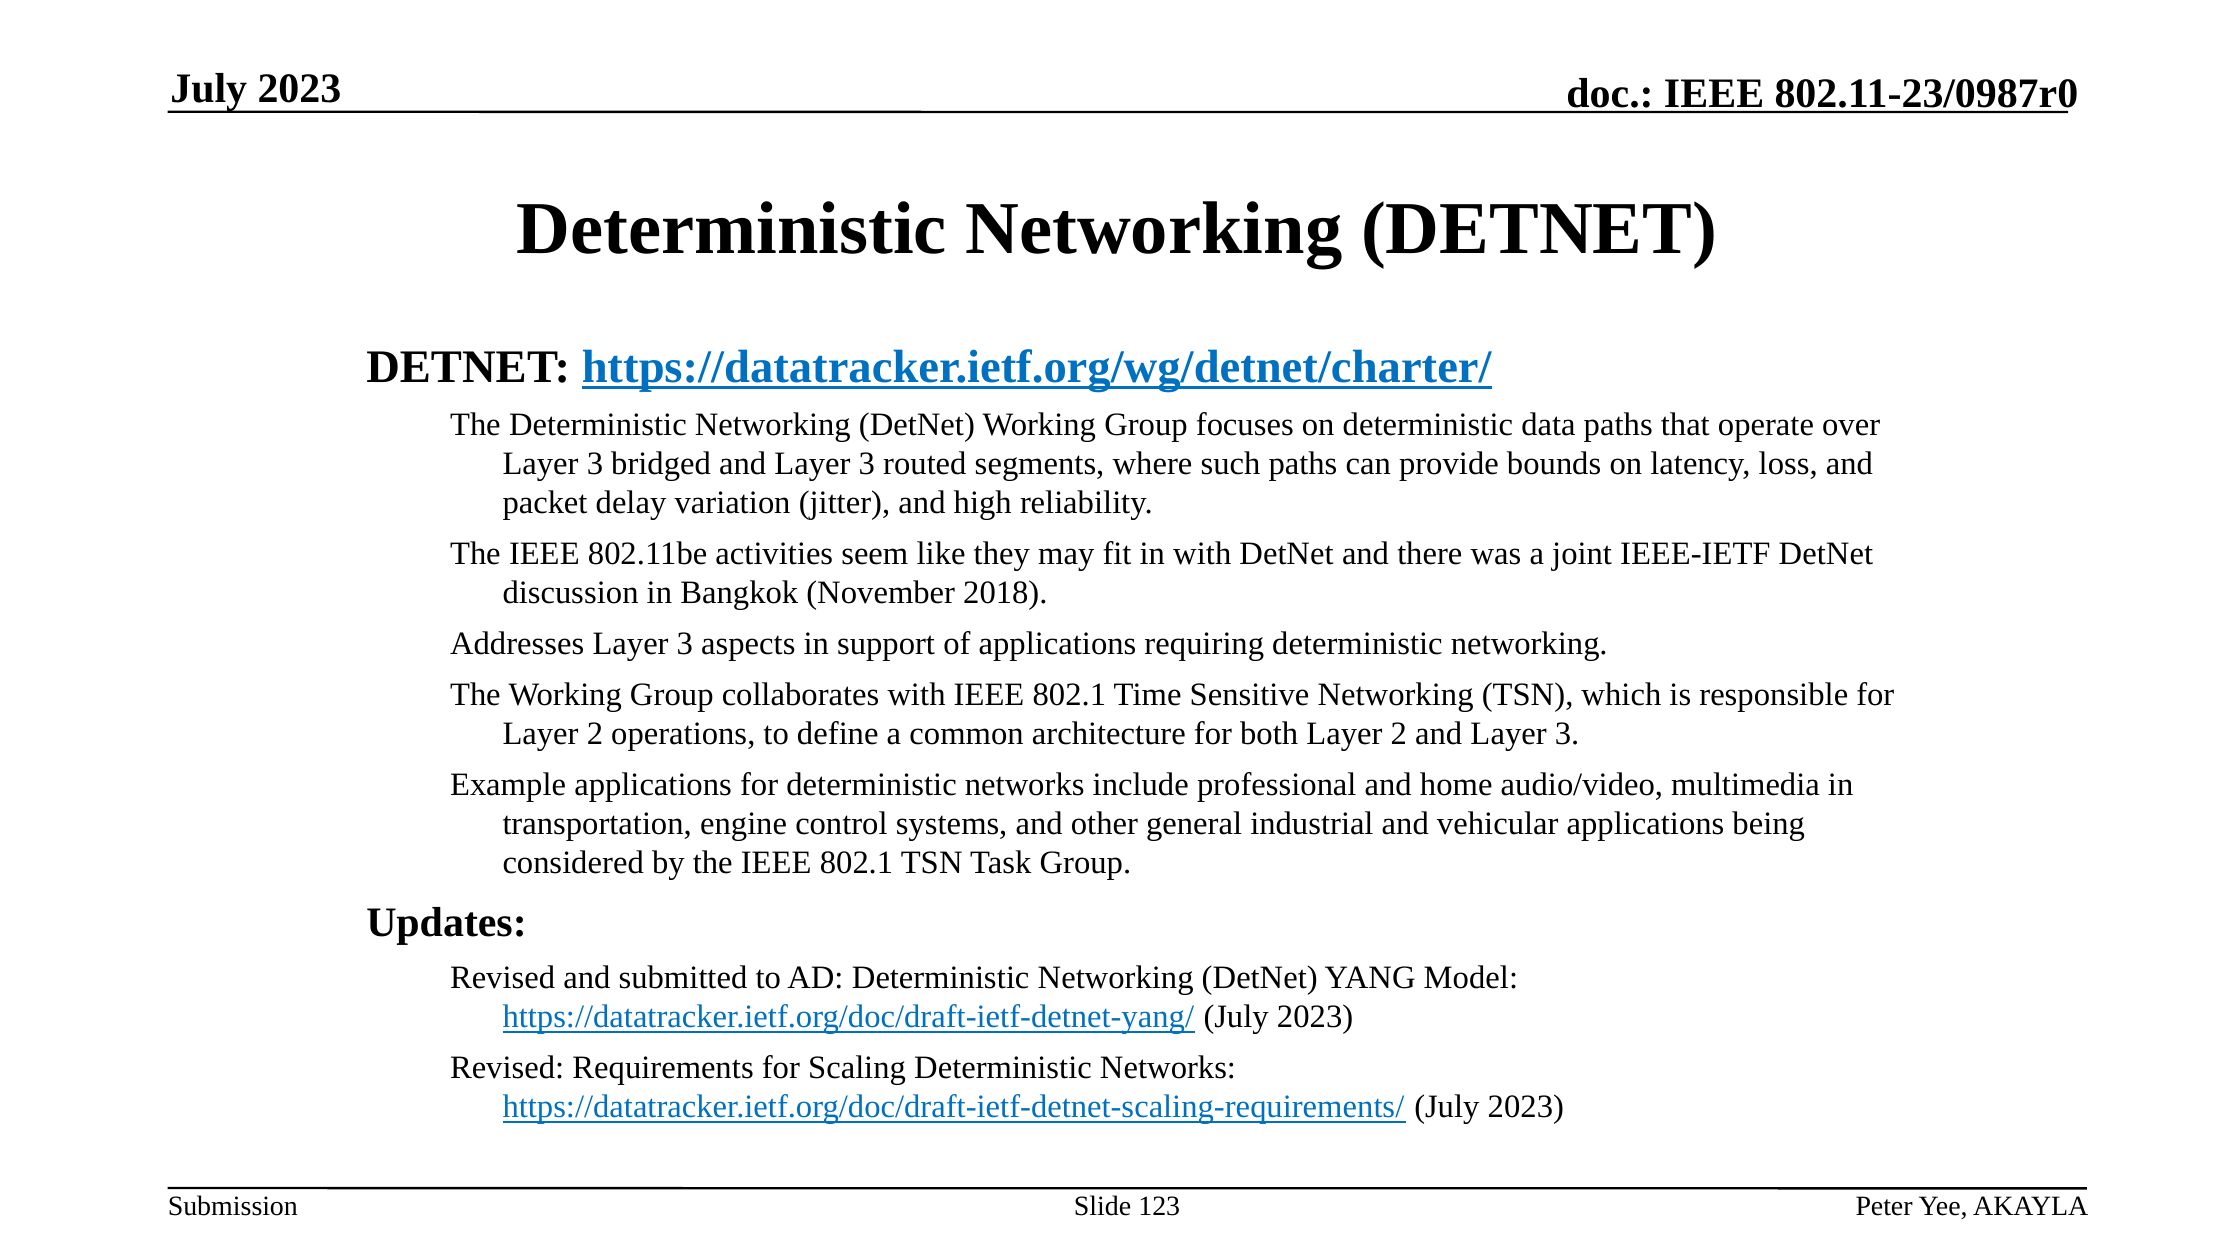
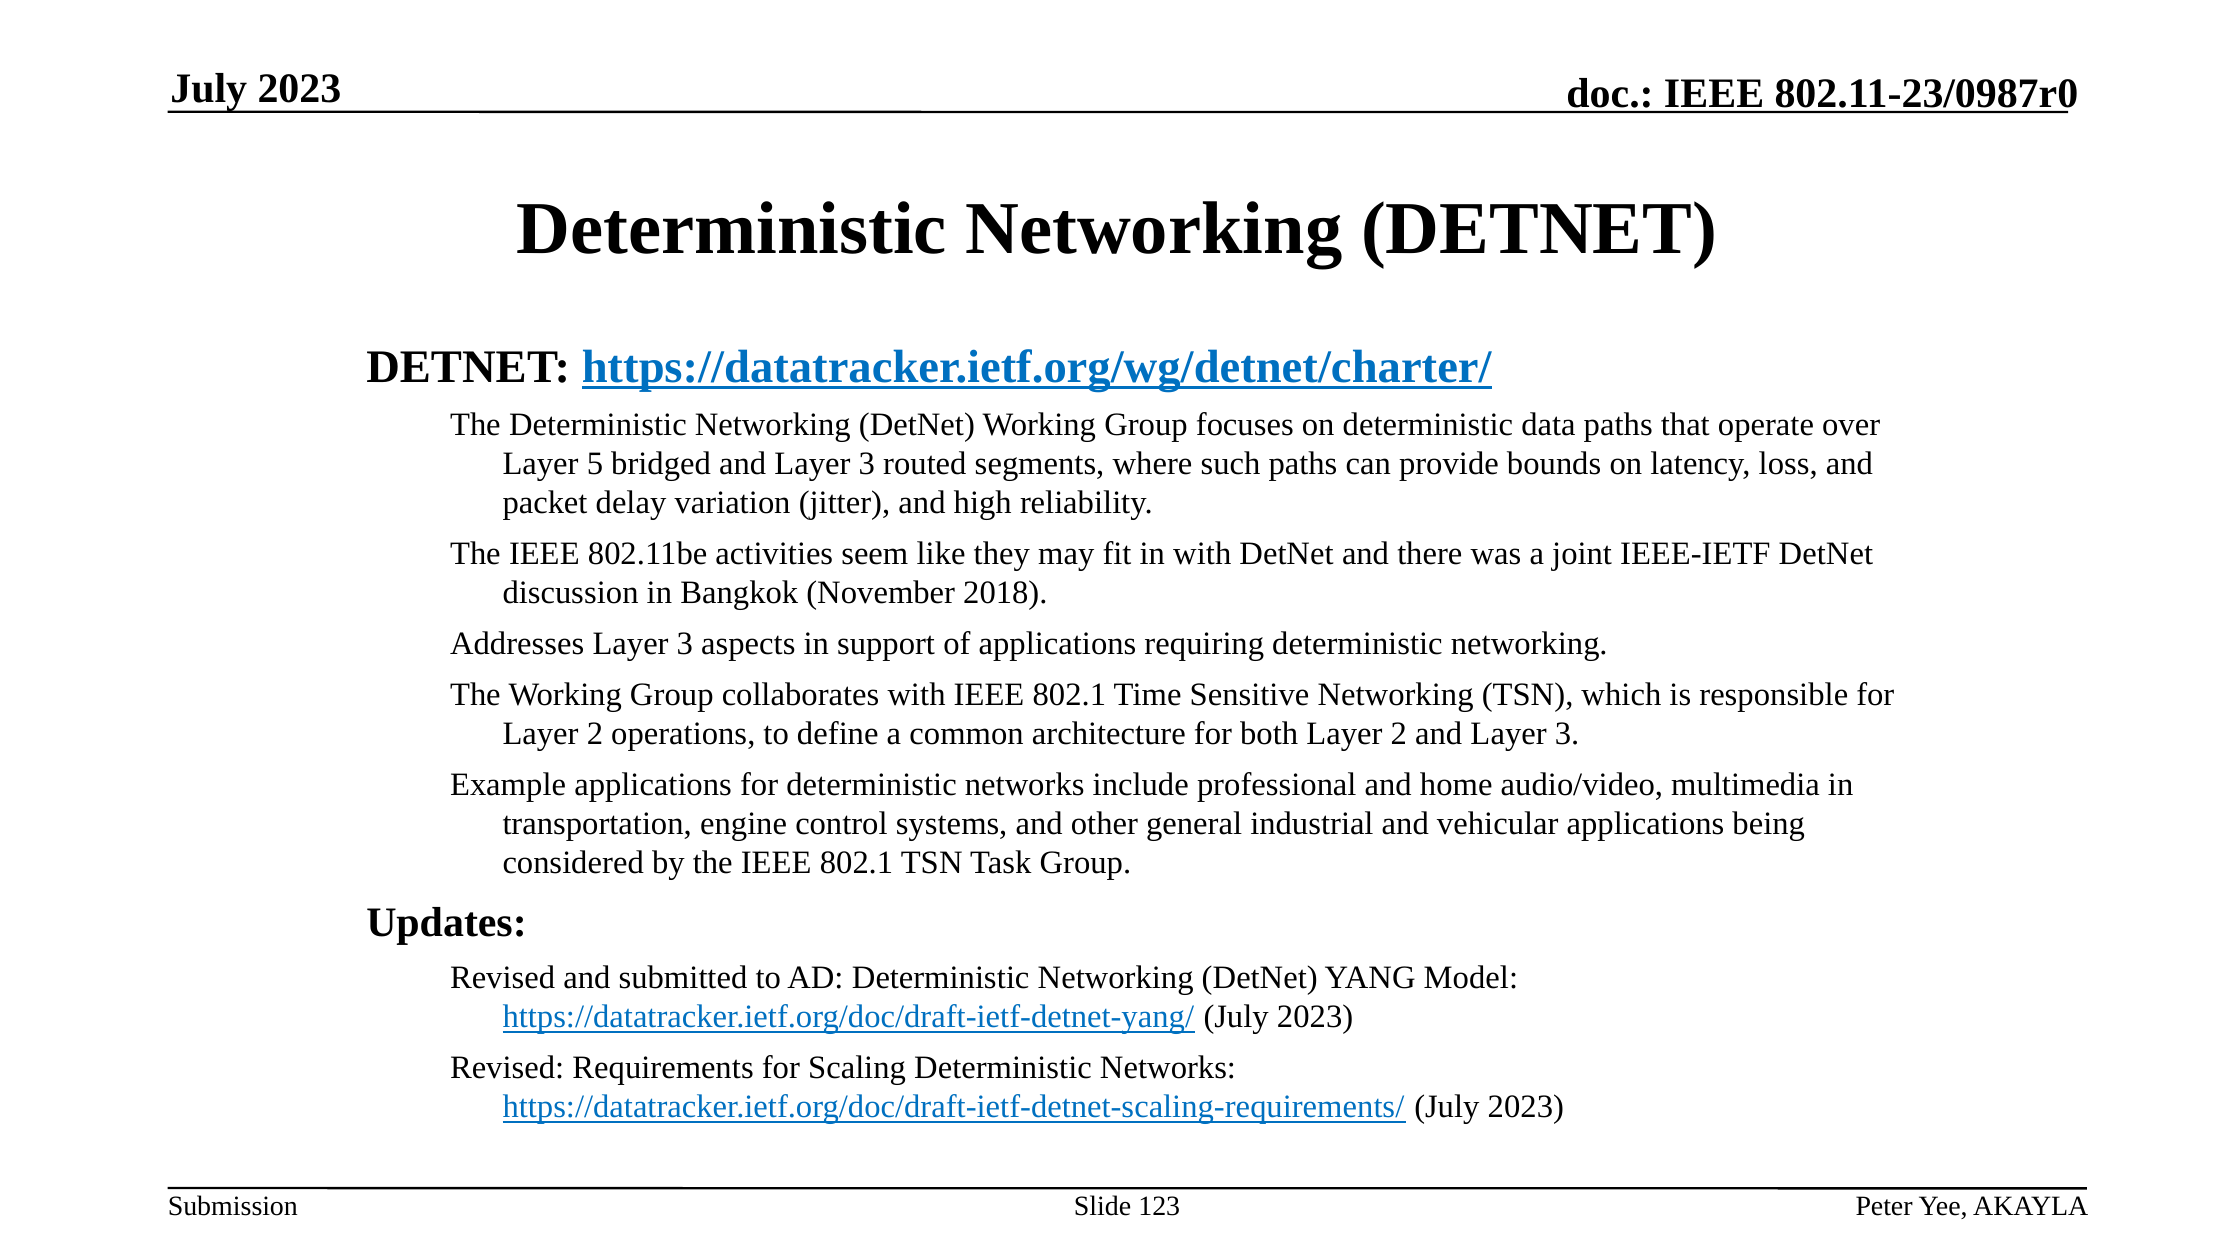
3 at (595, 464): 3 -> 5
